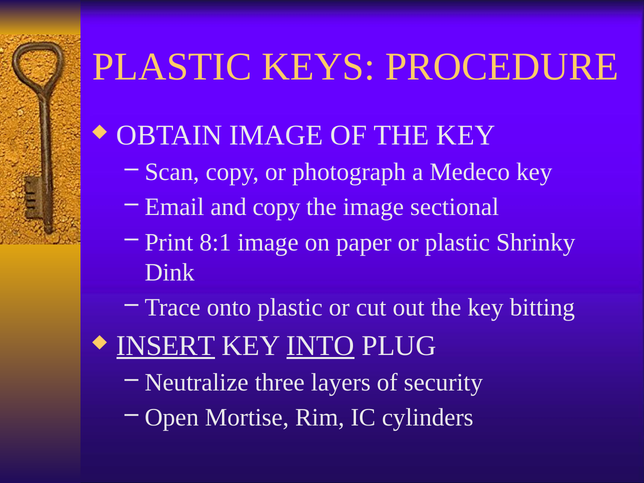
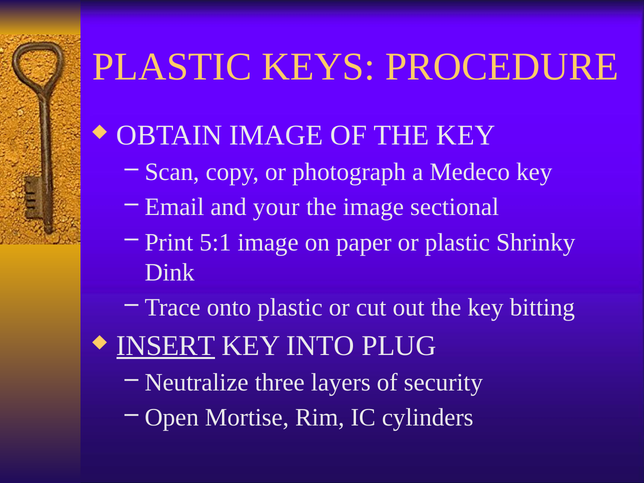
and copy: copy -> your
8:1: 8:1 -> 5:1
INTO underline: present -> none
